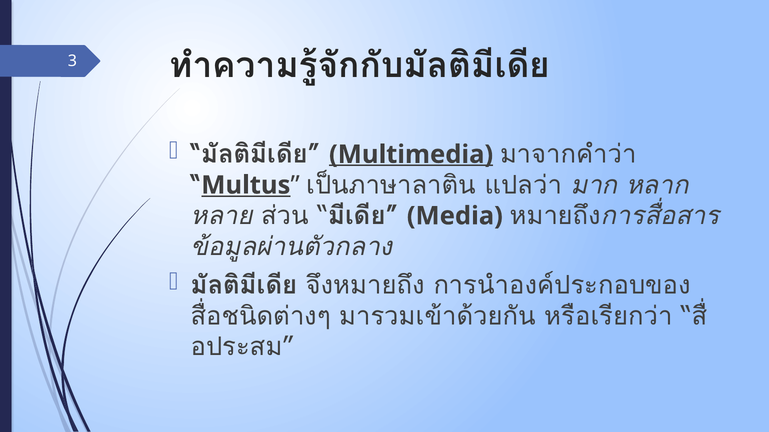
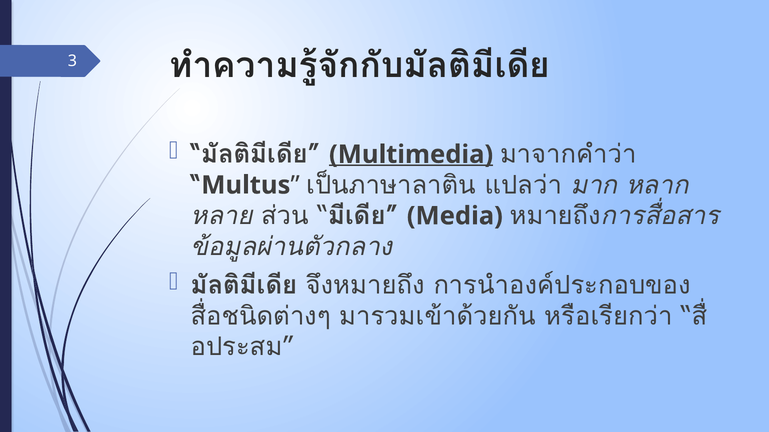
Multus underline: present -> none
